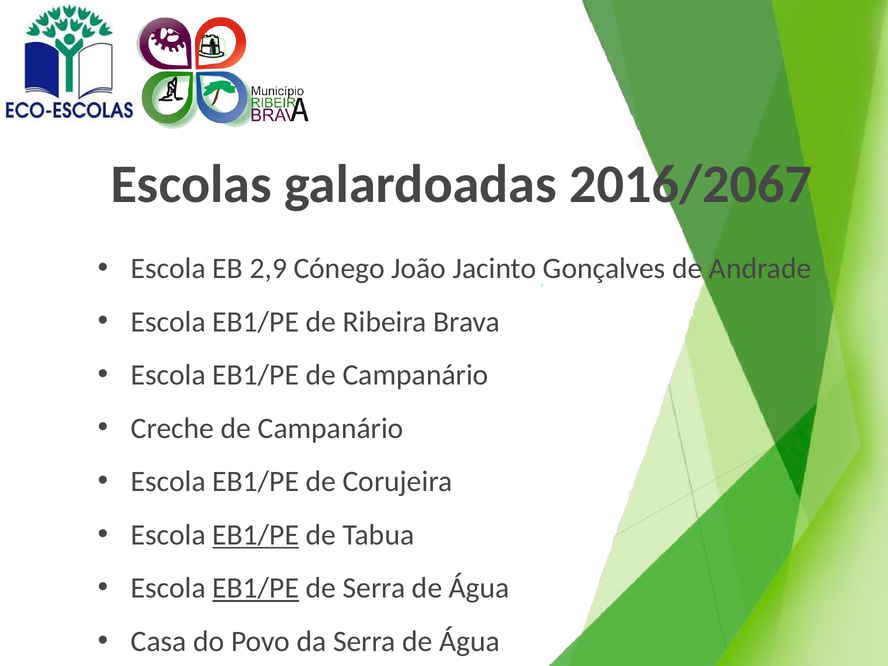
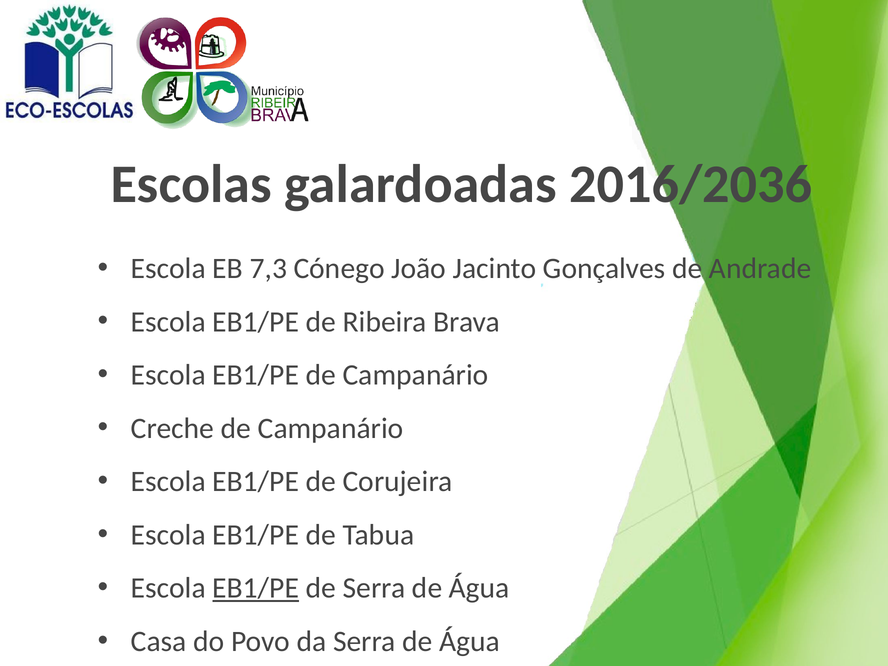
2016/2067: 2016/2067 -> 2016/2036
2,9: 2,9 -> 7,3
EB1/PE at (256, 535) underline: present -> none
